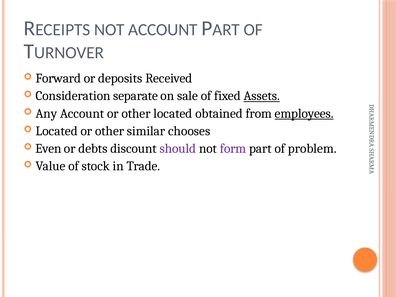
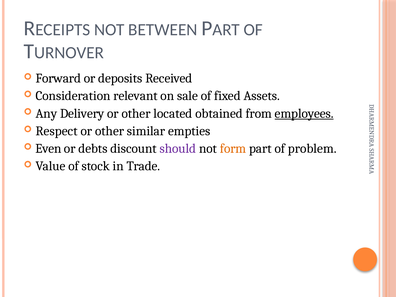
NOT ACCOUNT: ACCOUNT -> BETWEEN
separate: separate -> relevant
Assets underline: present -> none
Any Account: Account -> Delivery
Located at (57, 131): Located -> Respect
chooses: chooses -> empties
form colour: purple -> orange
